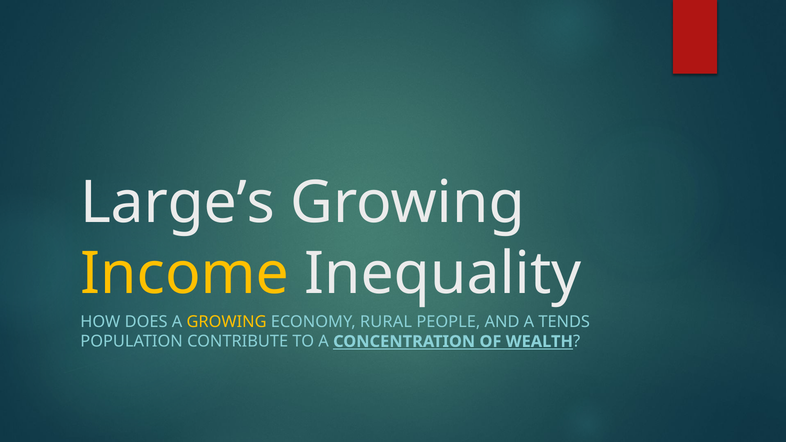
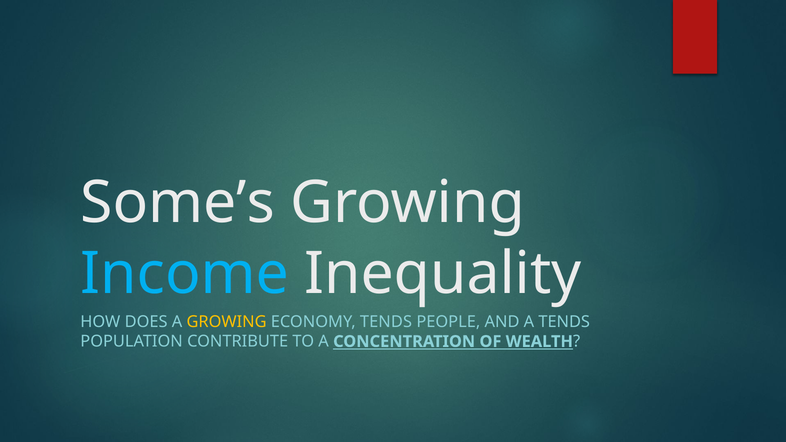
Large’s: Large’s -> Some’s
Income colour: yellow -> light blue
ECONOMY RURAL: RURAL -> TENDS
